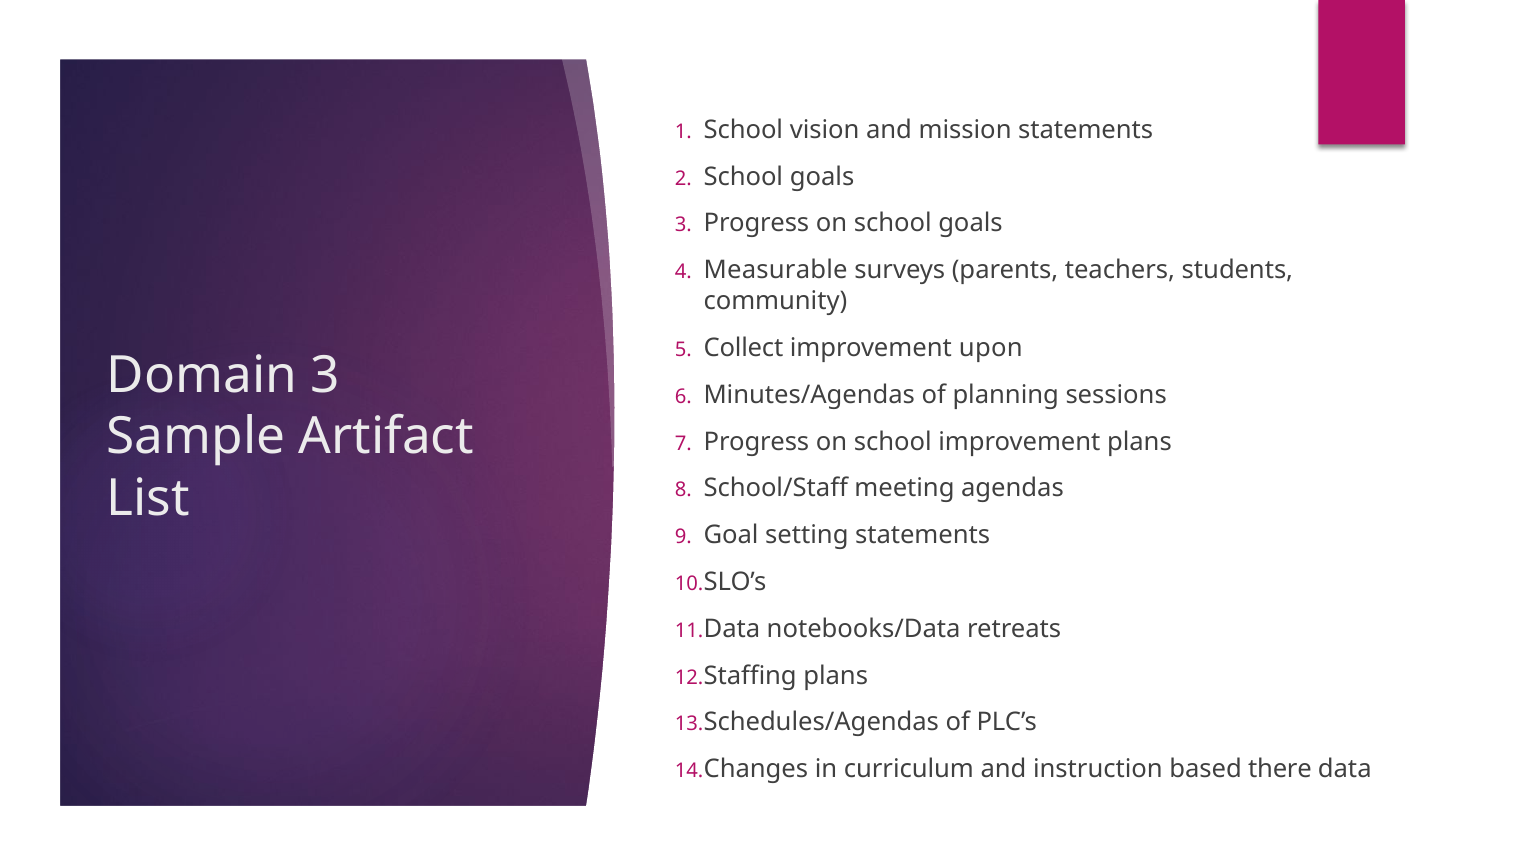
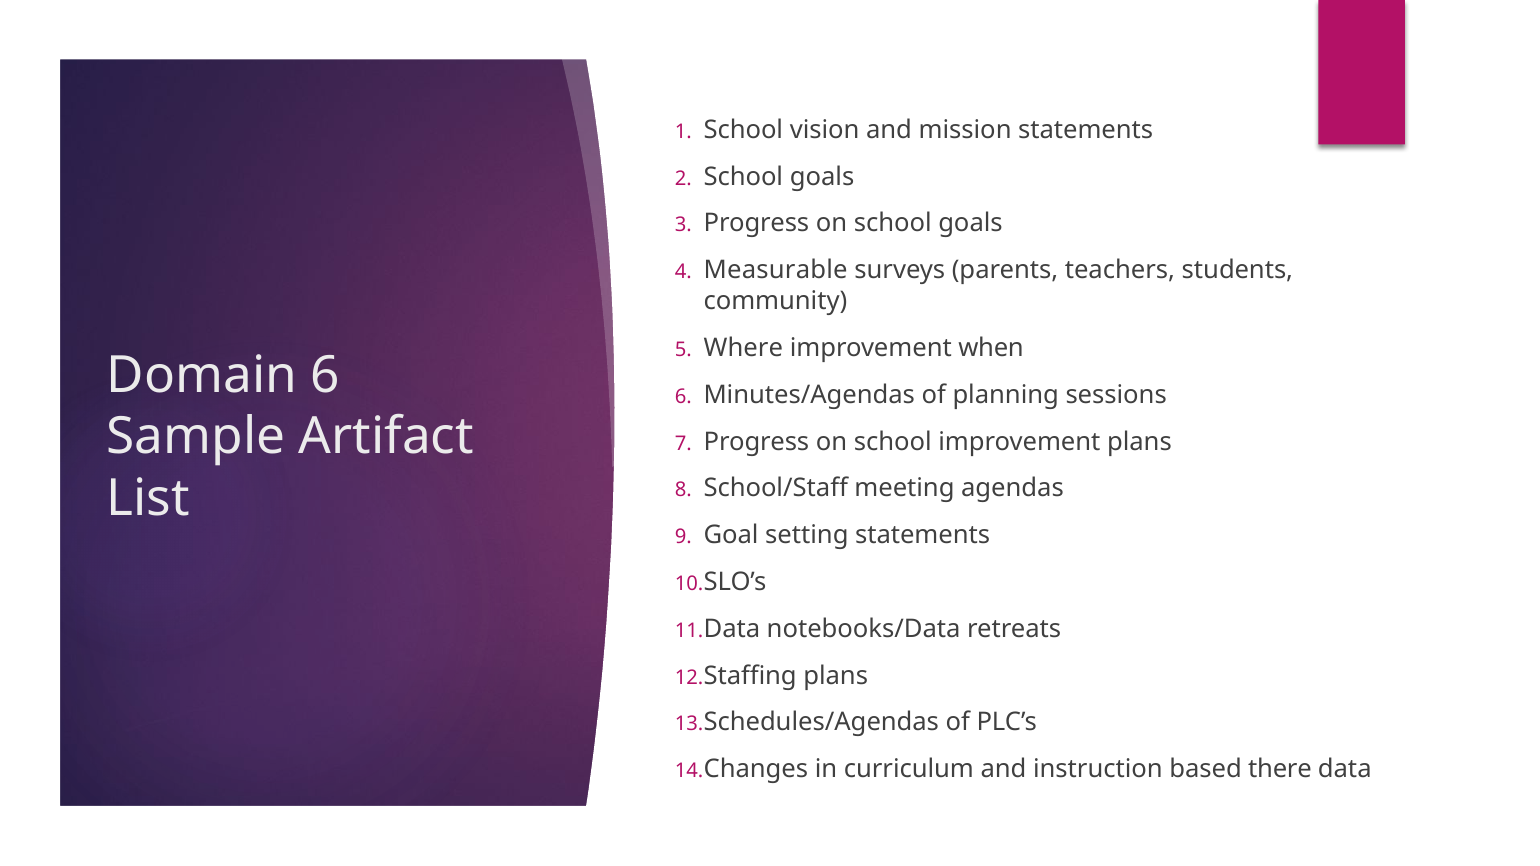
Collect: Collect -> Where
upon: upon -> when
Domain 3: 3 -> 6
